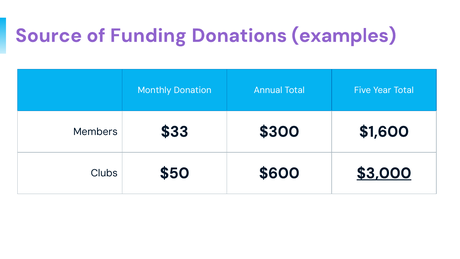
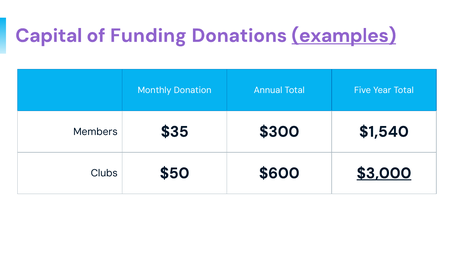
Source: Source -> Capital
examples underline: none -> present
$33: $33 -> $35
$1,600: $1,600 -> $1,540
